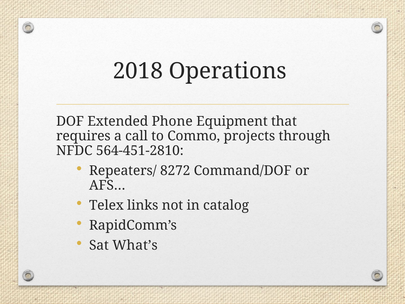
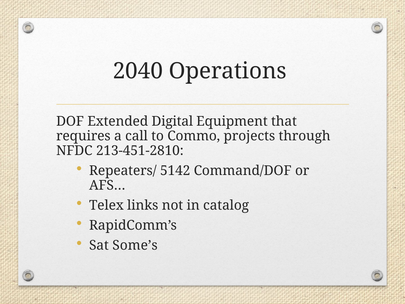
2018: 2018 -> 2040
Phone: Phone -> Digital
564-451-2810: 564-451-2810 -> 213-451-2810
8272: 8272 -> 5142
What’s: What’s -> Some’s
